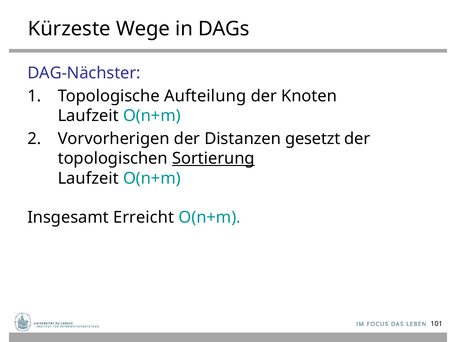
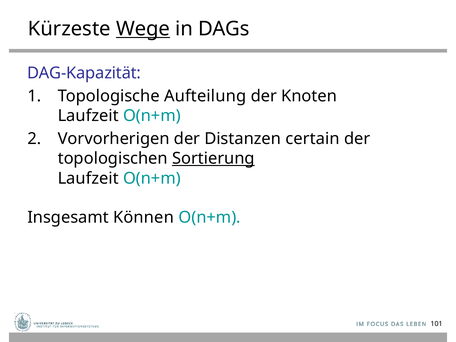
Wege underline: none -> present
DAG-Nächster: DAG-Nächster -> DAG-Kapazität
gesetzt: gesetzt -> certain
Erreicht: Erreicht -> Können
